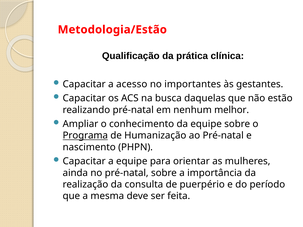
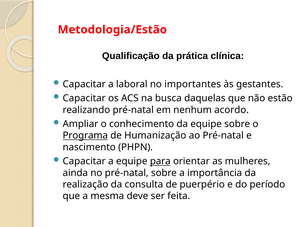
acesso: acesso -> laboral
melhor: melhor -> acordo
para underline: none -> present
